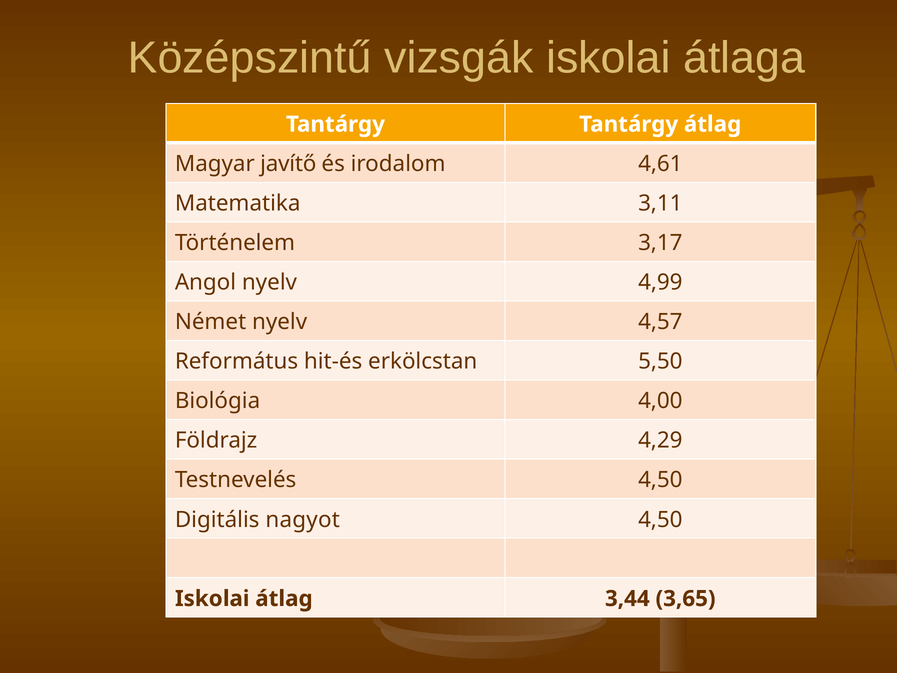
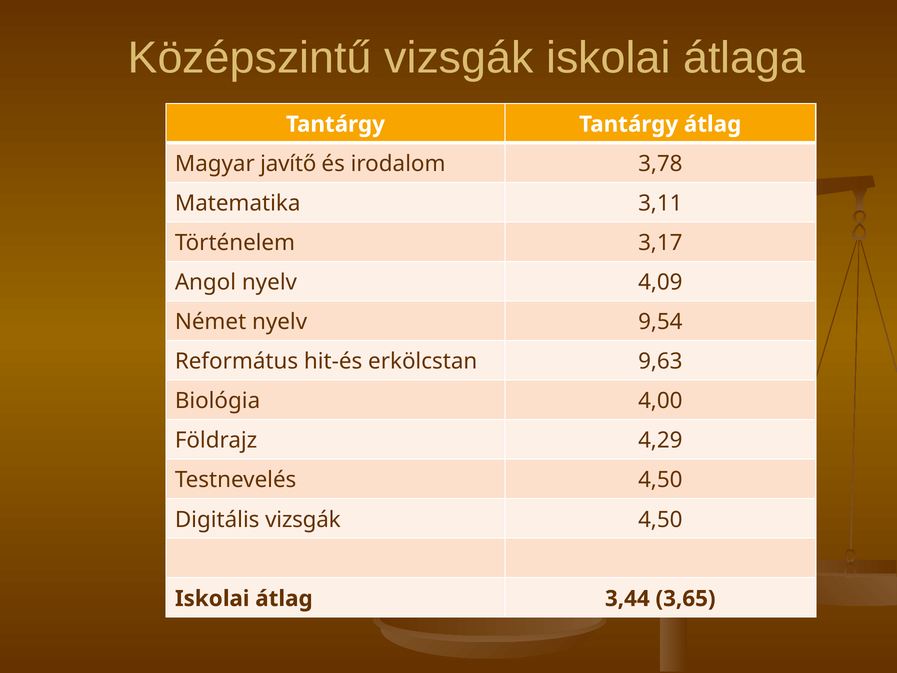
4,61: 4,61 -> 3,78
4,99: 4,99 -> 4,09
4,57: 4,57 -> 9,54
5,50: 5,50 -> 9,63
Digitális nagyot: nagyot -> vizsgák
